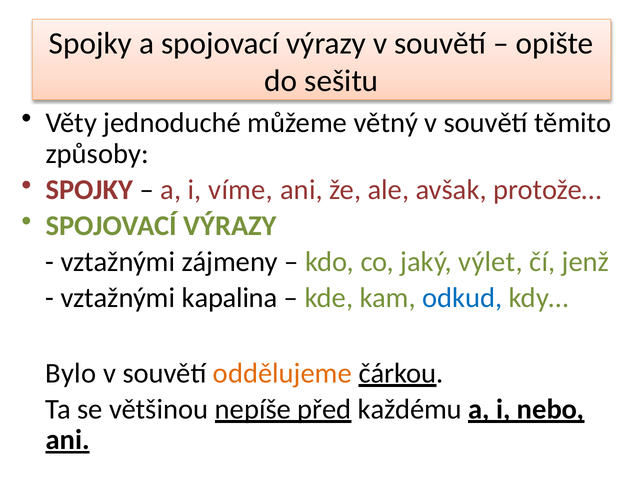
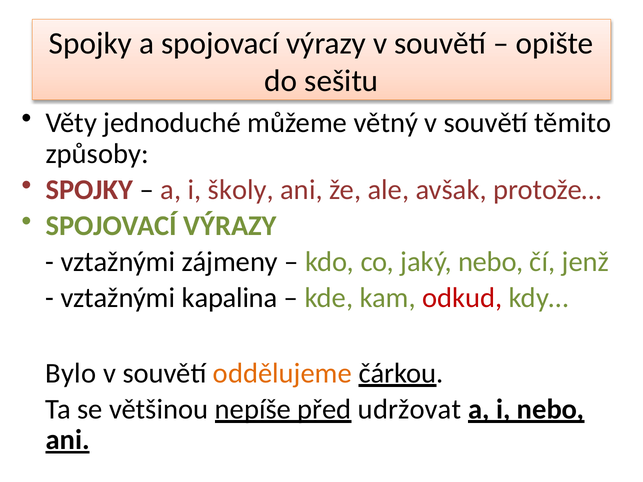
víme: víme -> školy
jaký výlet: výlet -> nebo
odkud colour: blue -> red
každému: každému -> udržovat
